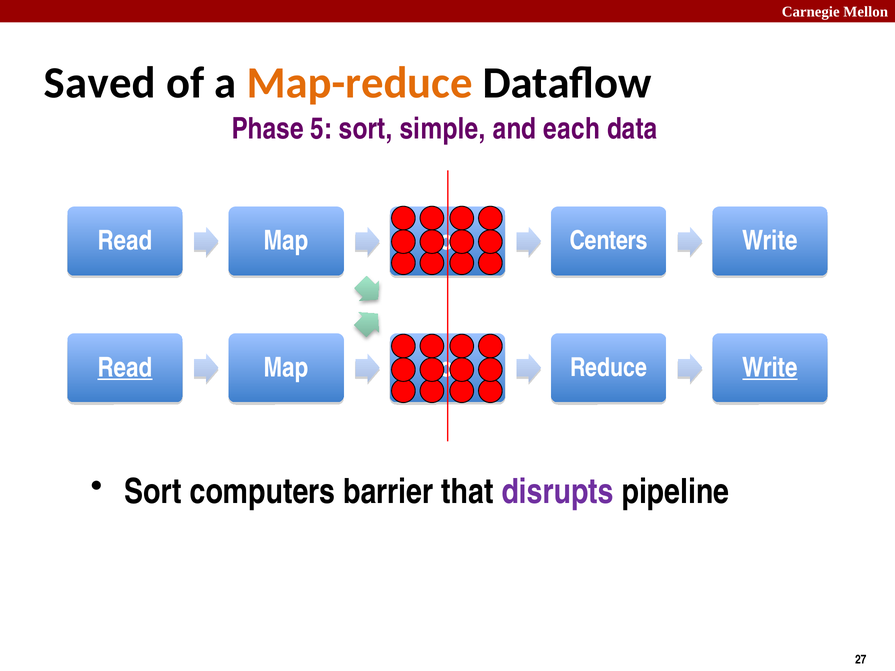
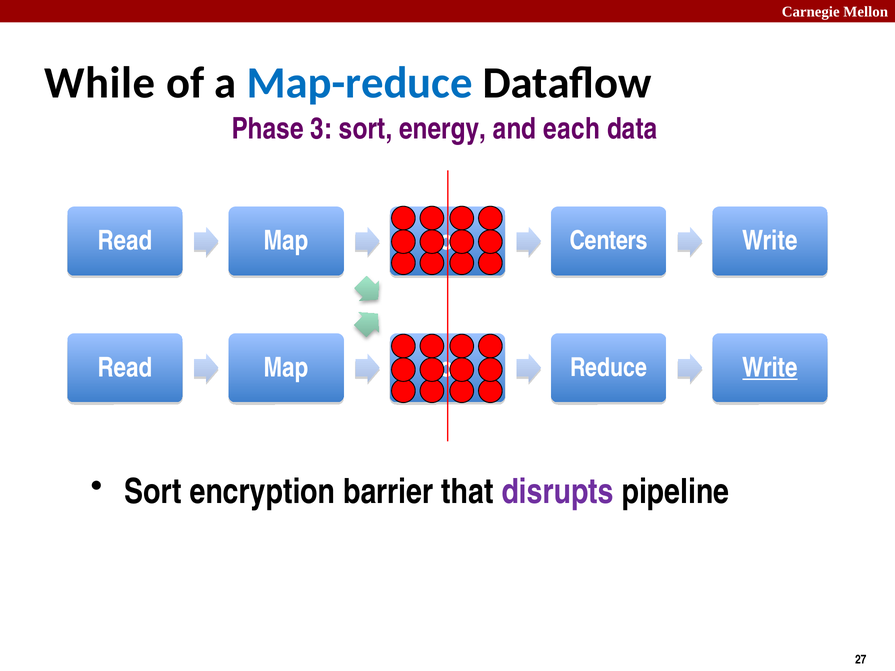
Saved: Saved -> While
Map-reduce colour: orange -> blue
5: 5 -> 3
simple: simple -> energy
Read at (125, 368) underline: present -> none
computers: computers -> encryption
